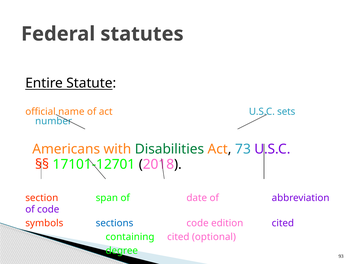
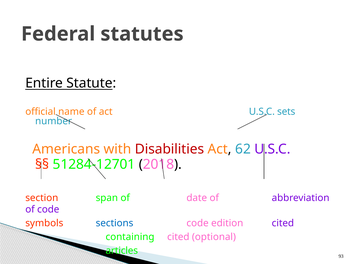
Disabilities colour: green -> red
73: 73 -> 62
17101-12701: 17101-12701 -> 51284-12701
degree: degree -> articles
